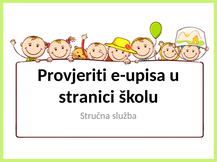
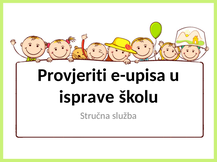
stranici: stranici -> isprave
